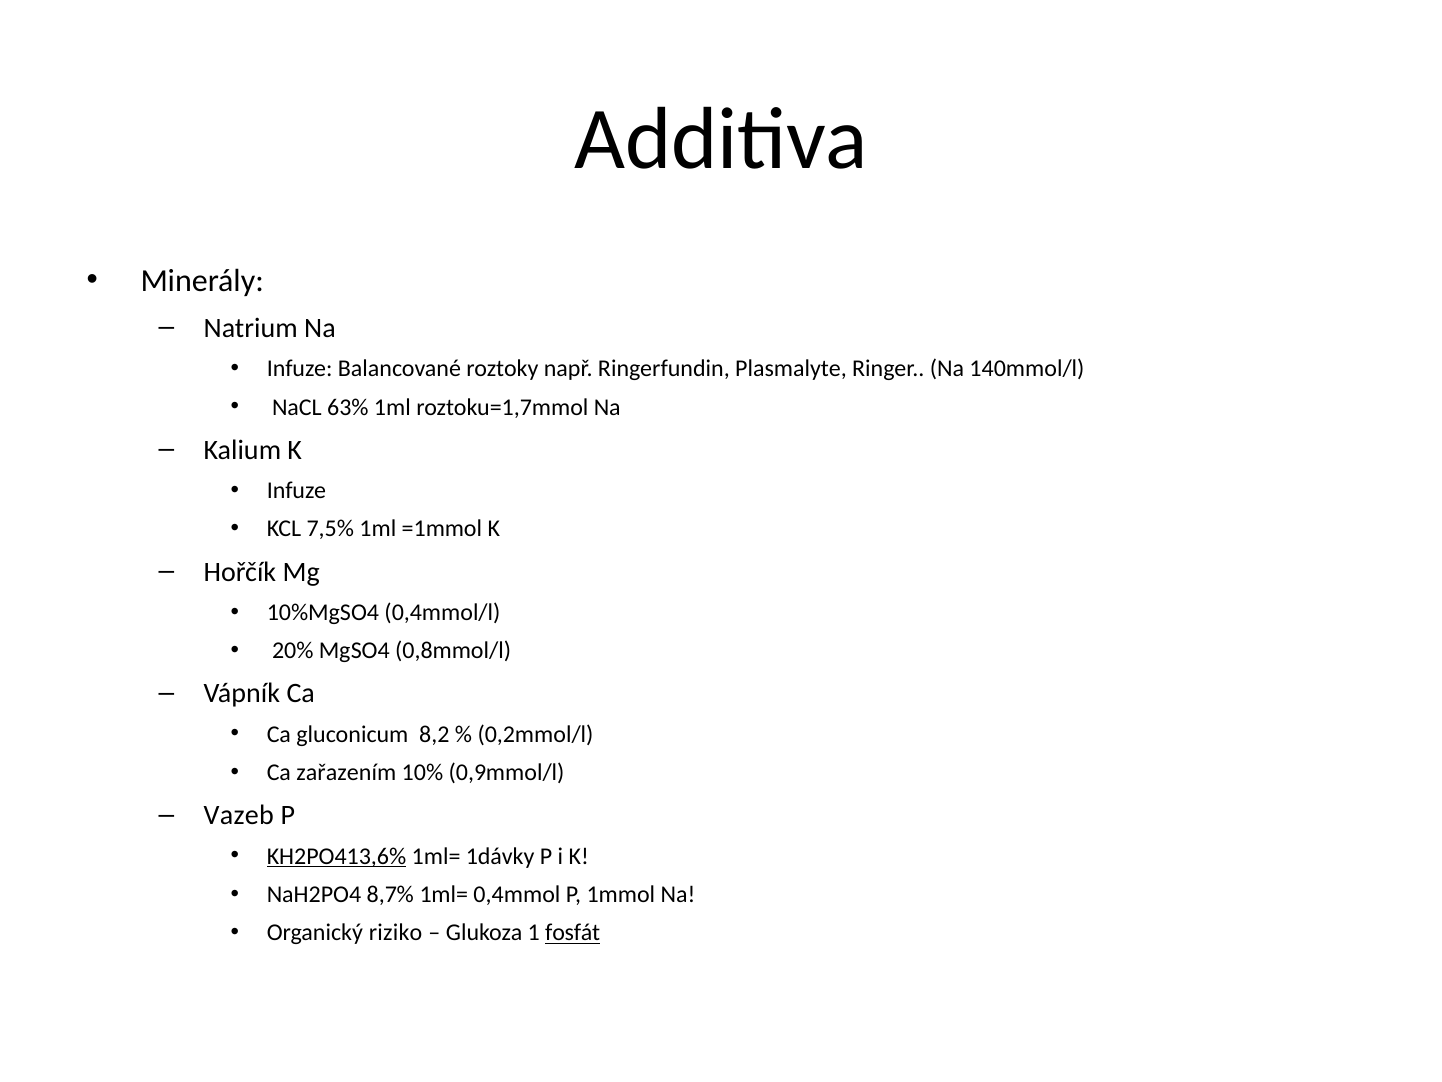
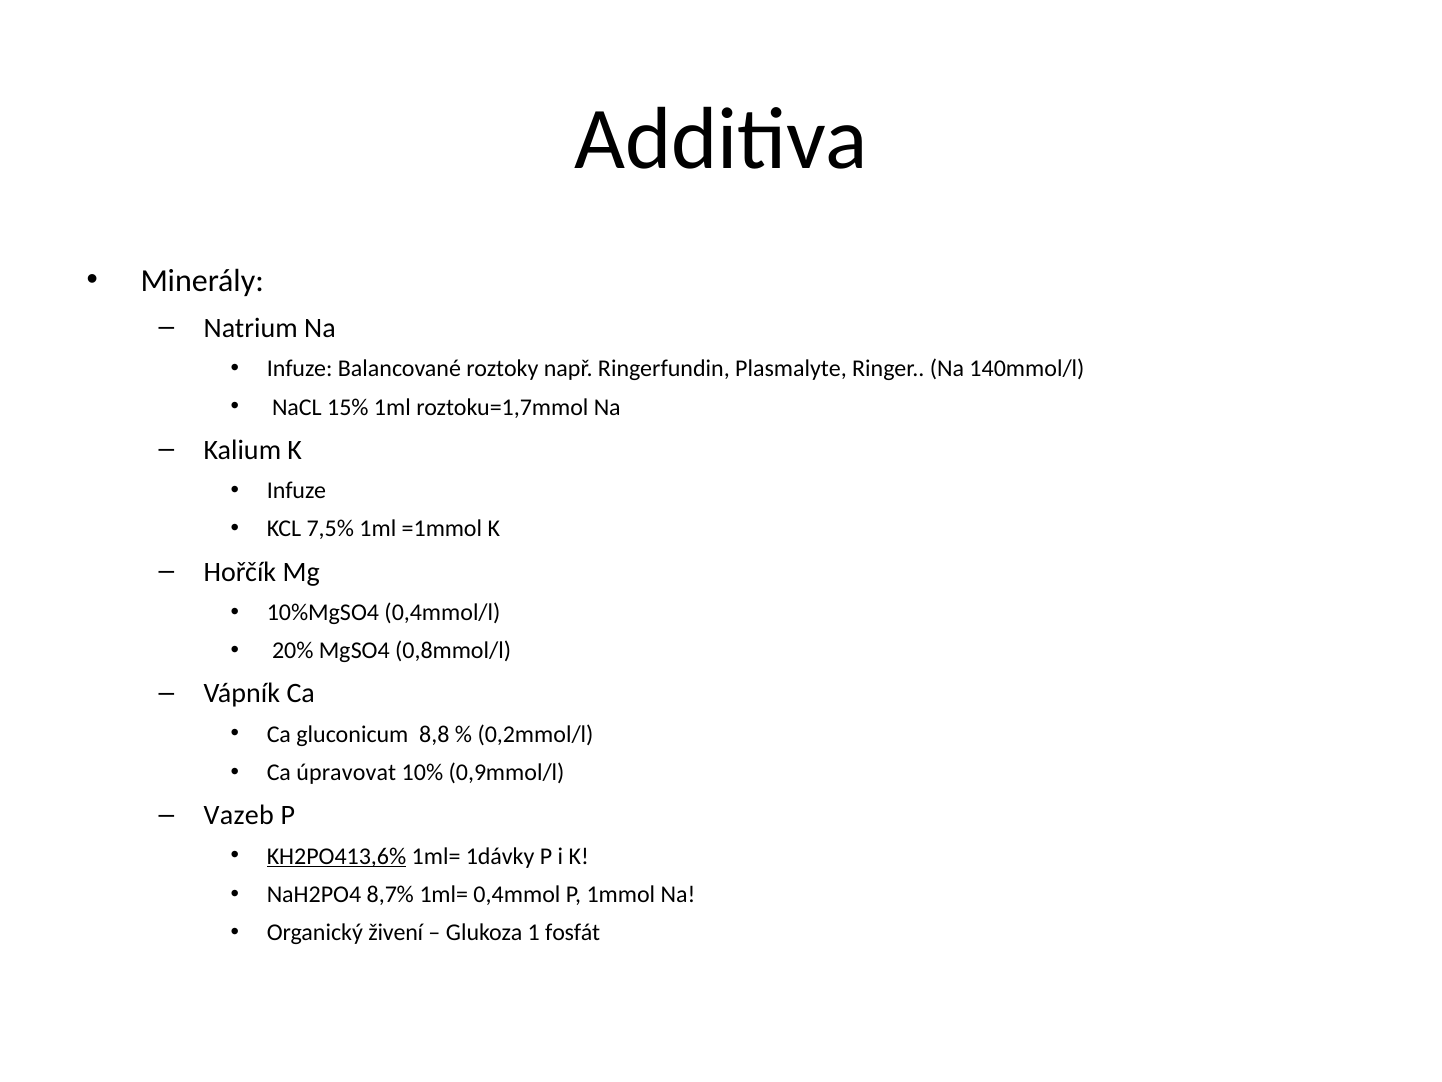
63%: 63% -> 15%
8,2: 8,2 -> 8,8
zařazením: zařazením -> úpravovat
riziko: riziko -> živení
fosfát underline: present -> none
